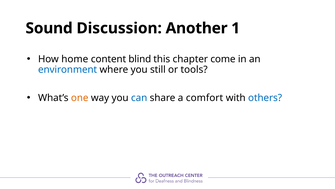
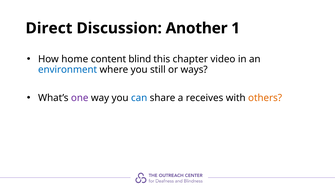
Sound: Sound -> Direct
come: come -> video
tools: tools -> ways
one colour: orange -> purple
comfort: comfort -> receives
others colour: blue -> orange
